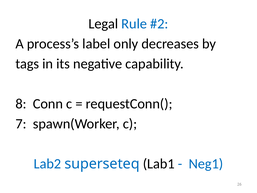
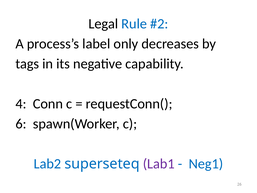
8: 8 -> 4
7: 7 -> 6
Lab1 colour: black -> purple
